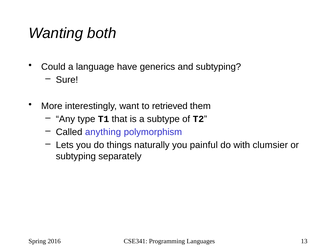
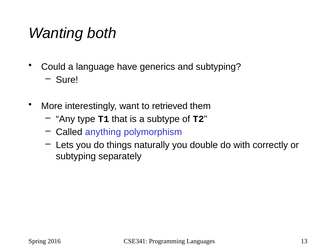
painful: painful -> double
clumsier: clumsier -> correctly
